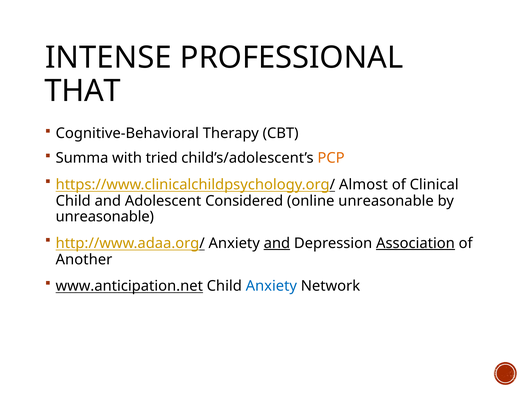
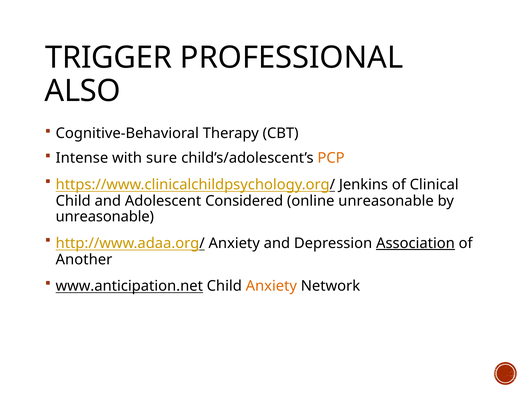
INTENSE: INTENSE -> TRIGGER
THAT: THAT -> ALSO
Summa: Summa -> Intense
tried: tried -> sure
Almost: Almost -> Jenkins
and at (277, 244) underline: present -> none
Anxiety at (271, 286) colour: blue -> orange
